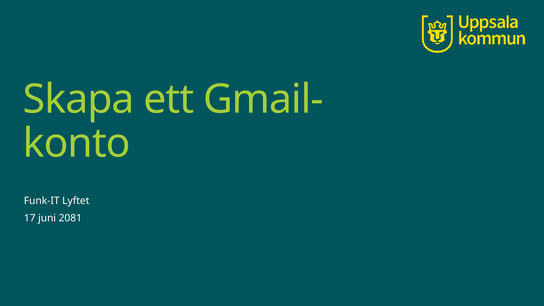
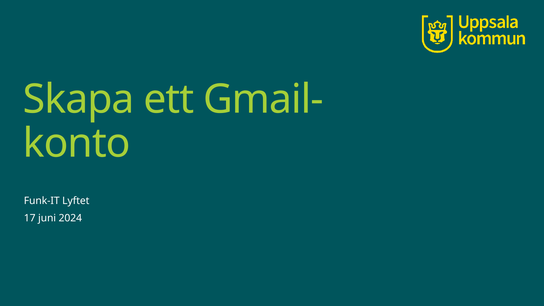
2081: 2081 -> 2024
